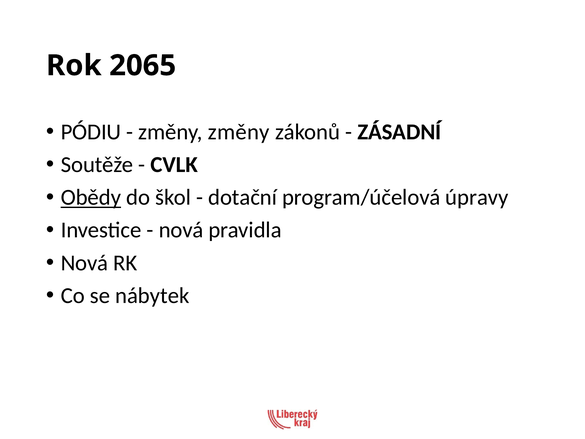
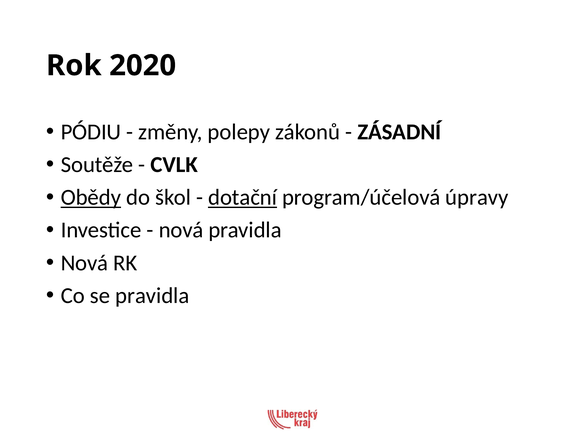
2065: 2065 -> 2020
změny změny: změny -> polepy
dotační underline: none -> present
se nábytek: nábytek -> pravidla
